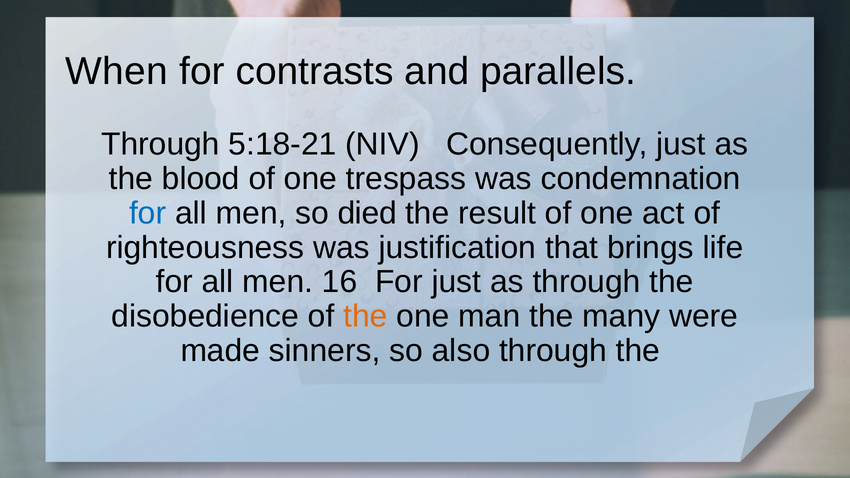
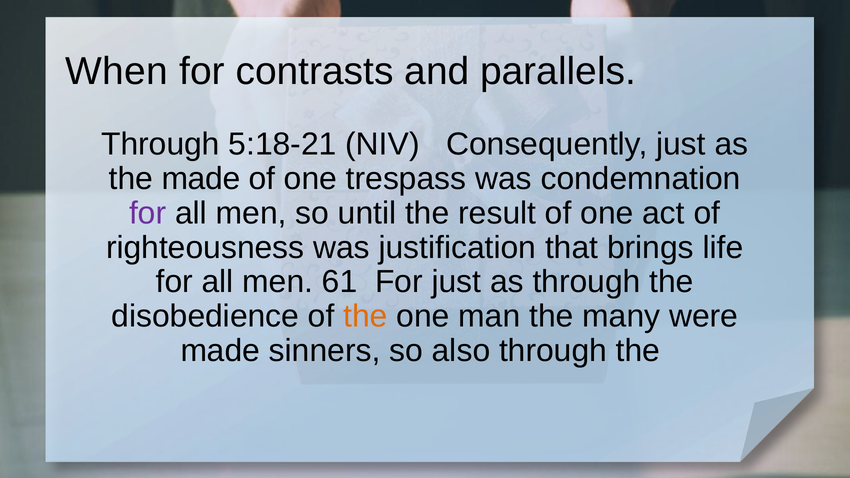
the blood: blood -> made
for at (148, 213) colour: blue -> purple
died: died -> until
16: 16 -> 61
